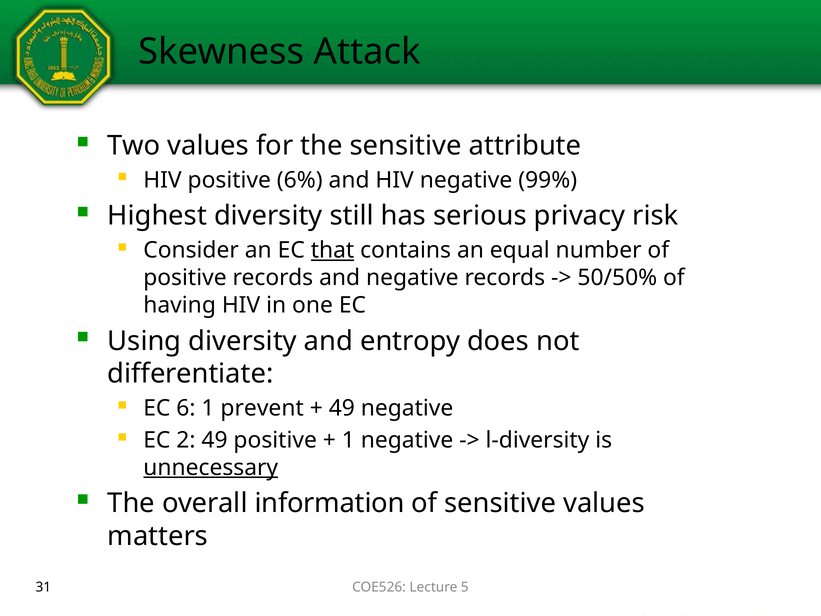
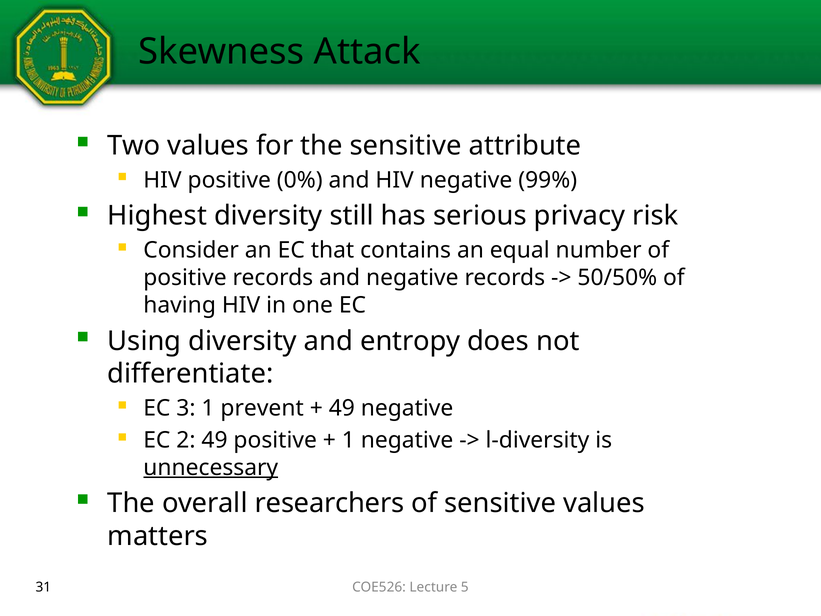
6%: 6% -> 0%
that underline: present -> none
6: 6 -> 3
information: information -> researchers
